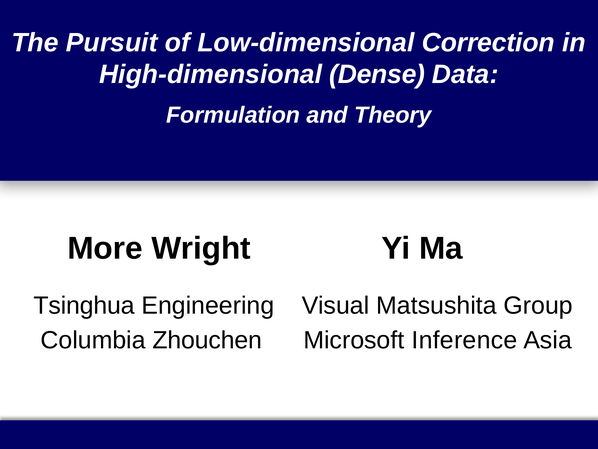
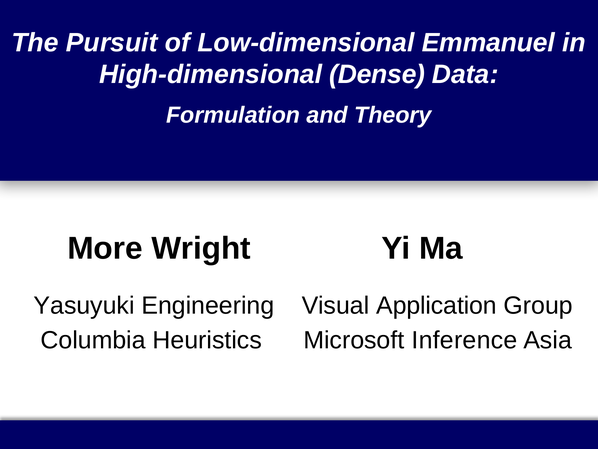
Correction: Correction -> Emmanuel
Tsinghua: Tsinghua -> Yasuyuki
Matsushita: Matsushita -> Application
Zhouchen: Zhouchen -> Heuristics
